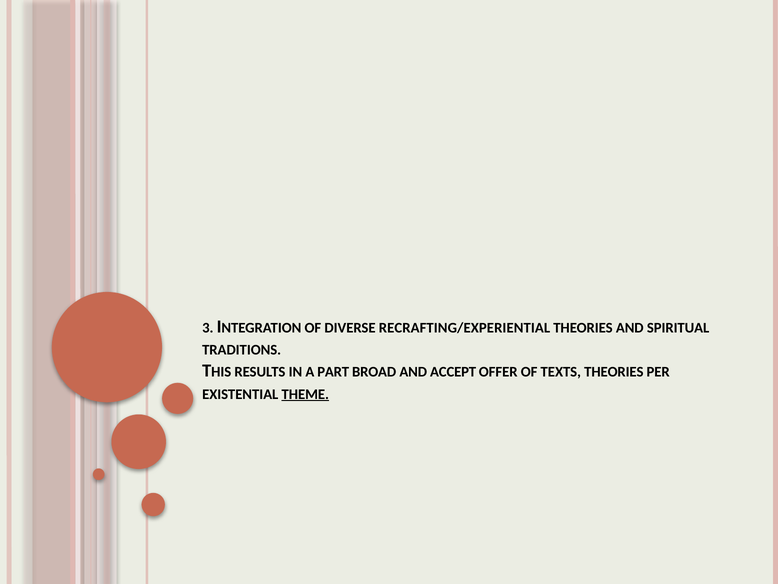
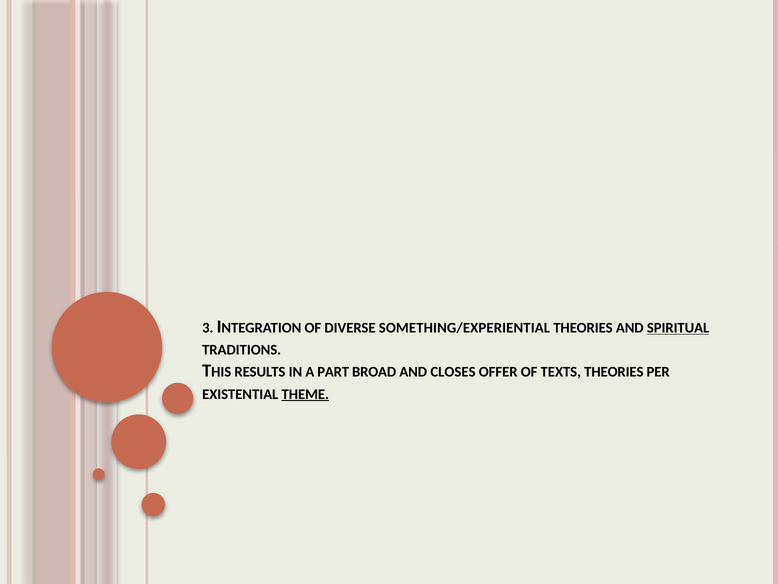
RECRAFTING/EXPERIENTIAL: RECRAFTING/EXPERIENTIAL -> SOMETHING/EXPERIENTIAL
SPIRITUAL underline: none -> present
ACCEPT: ACCEPT -> CLOSES
